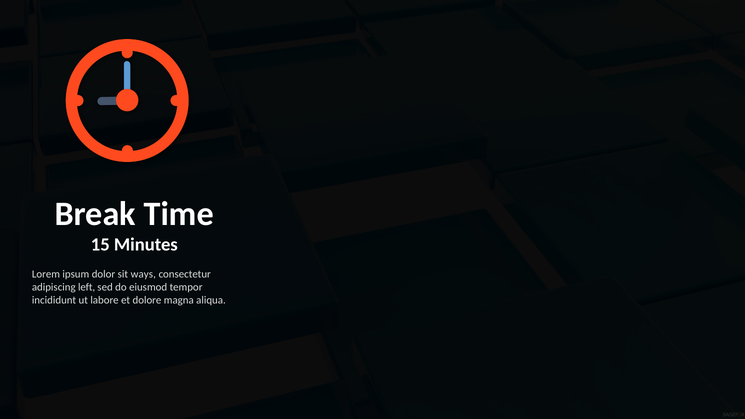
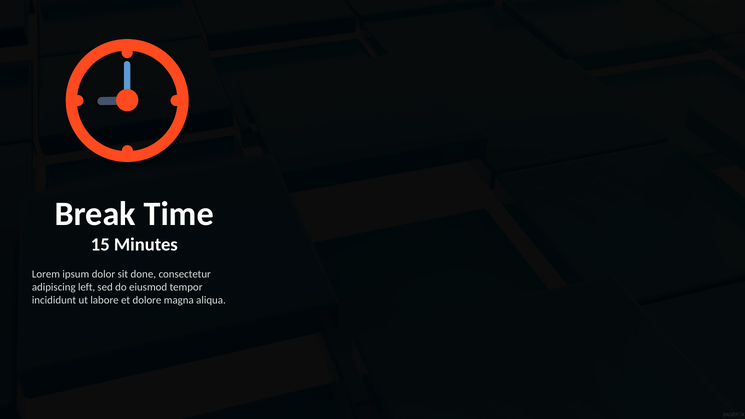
ways: ways -> done
